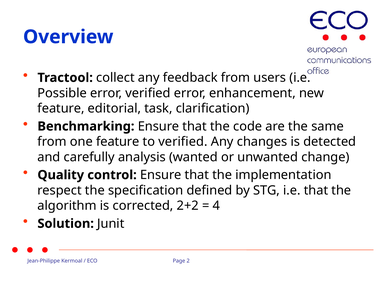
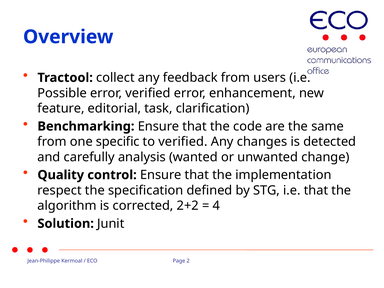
one feature: feature -> specific
